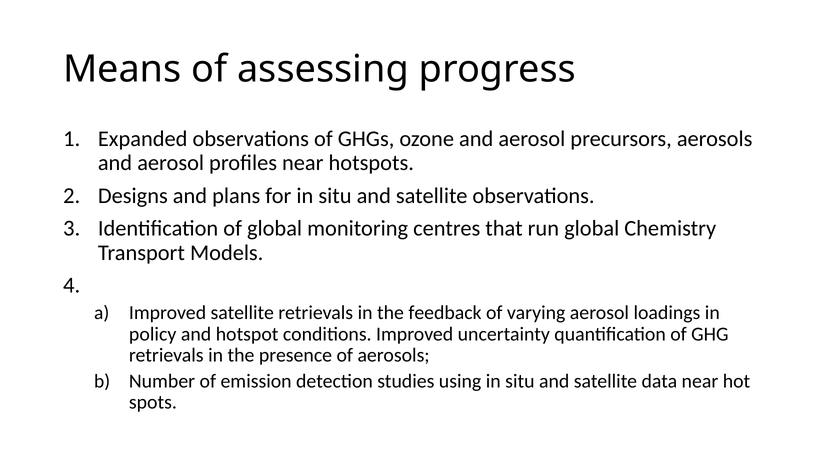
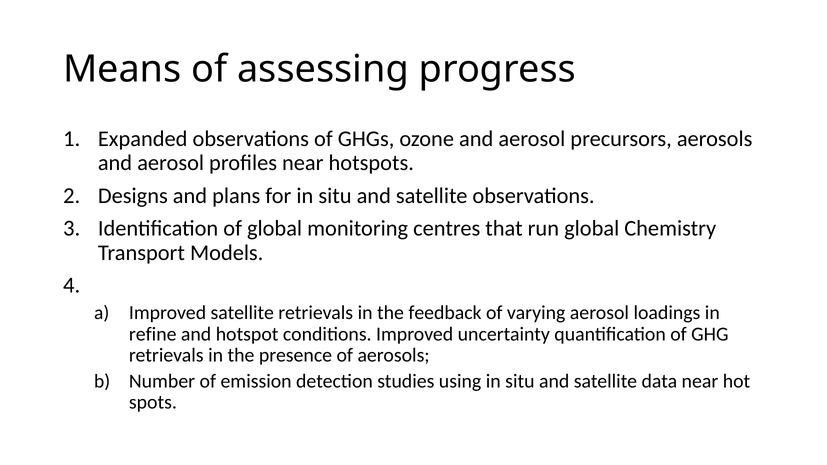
policy: policy -> refine
